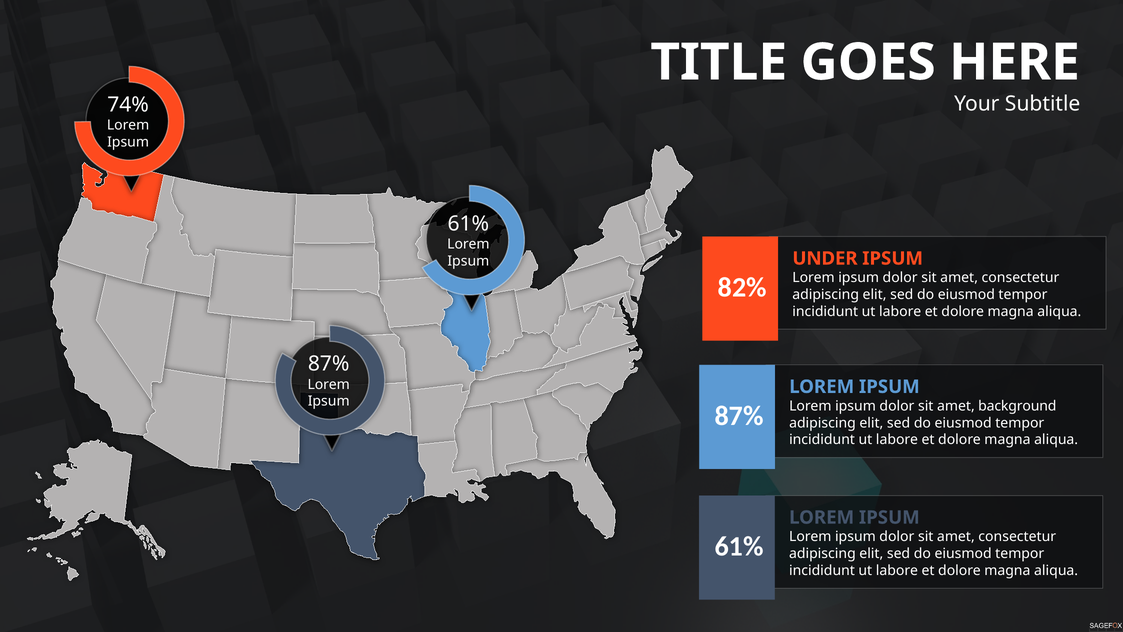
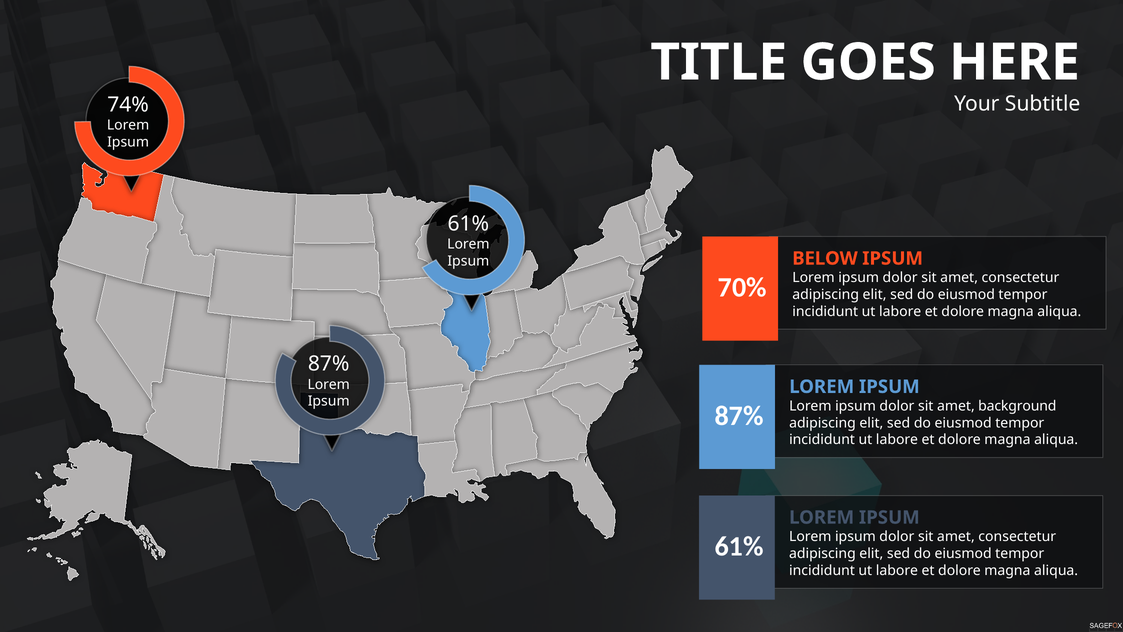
UNDER: UNDER -> BELOW
82%: 82% -> 70%
